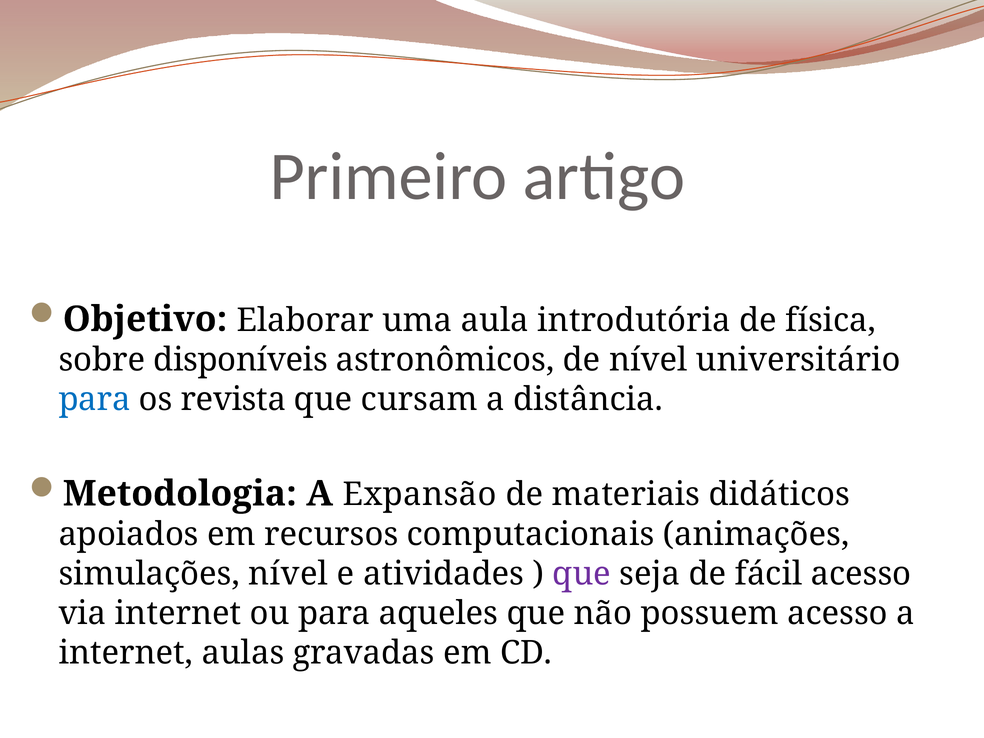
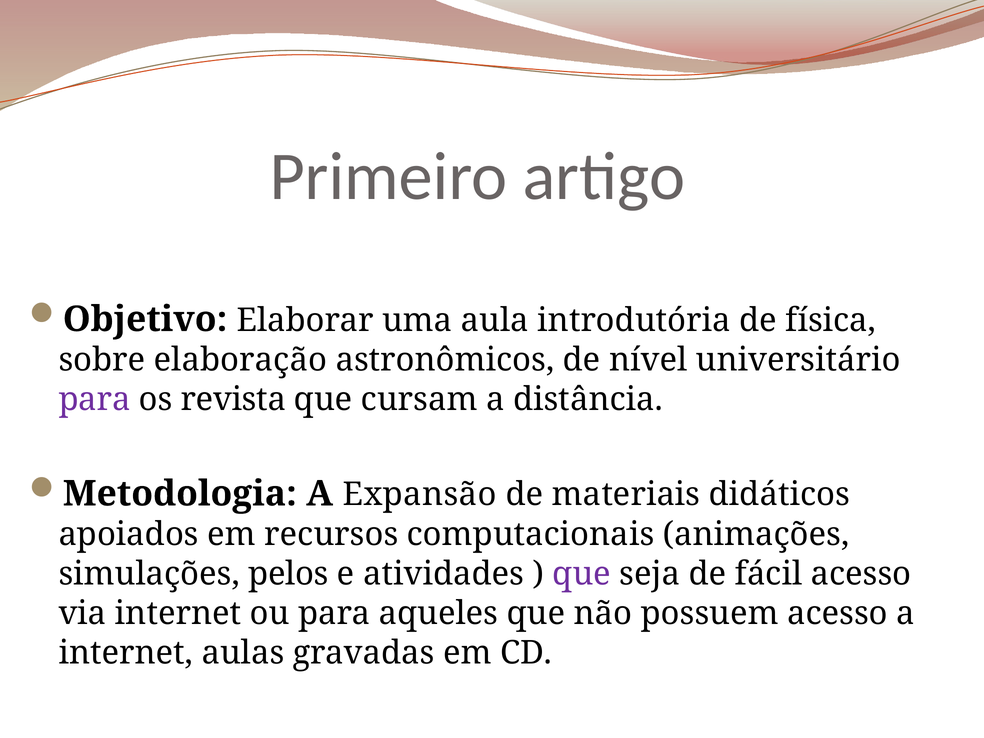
disponíveis: disponíveis -> elaboração
para at (95, 400) colour: blue -> purple
simulações nível: nível -> pelos
